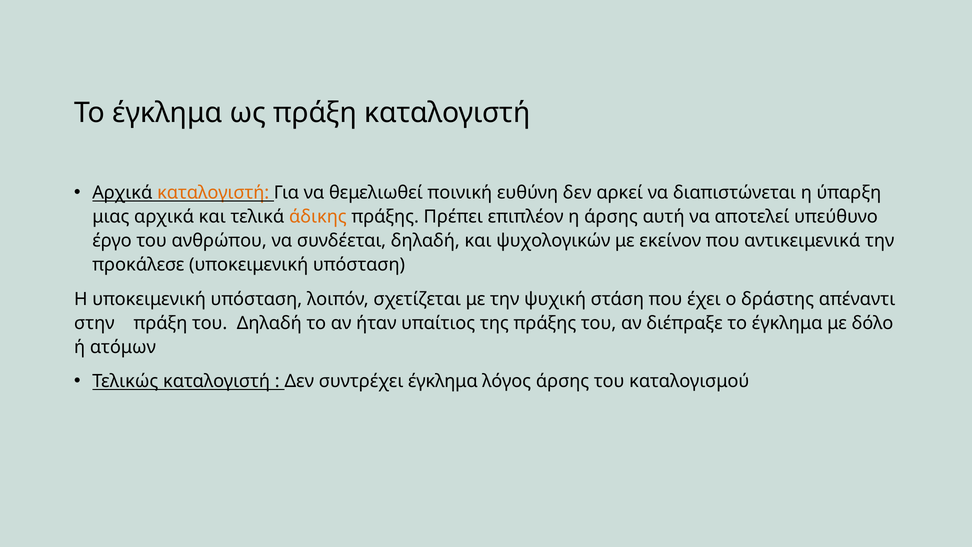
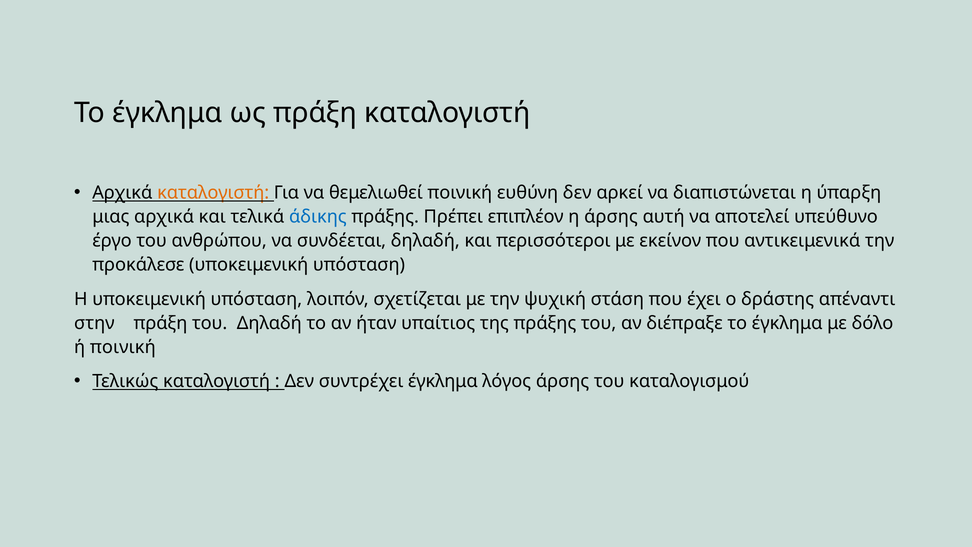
άδικης colour: orange -> blue
ψυχολογικών: ψυχολογικών -> περισσότεροι
ή ατόμων: ατόμων -> ποινική
